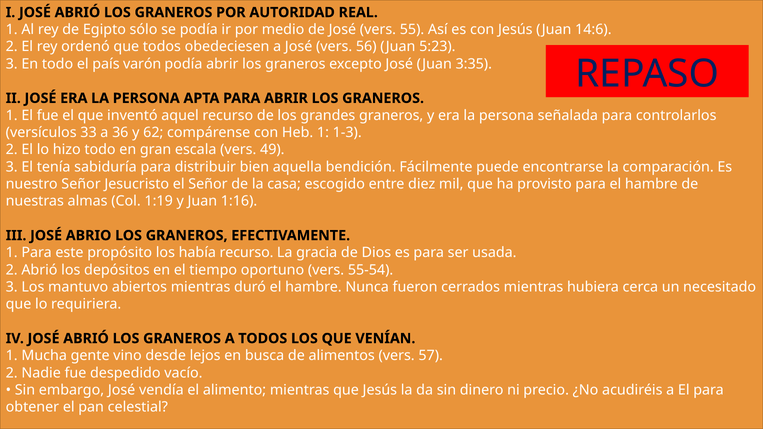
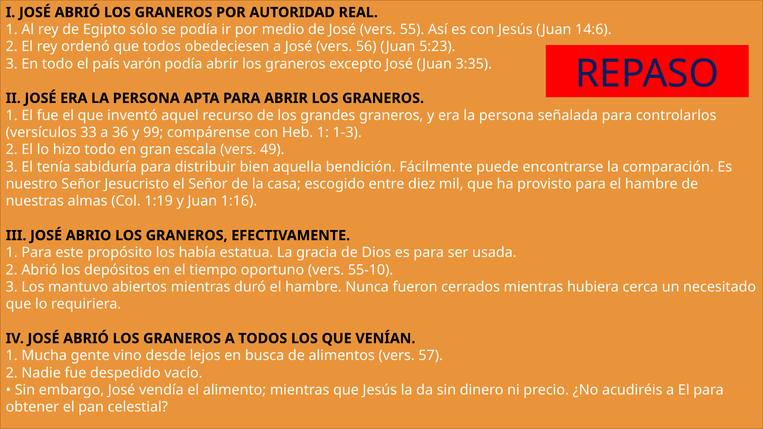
62: 62 -> 99
había recurso: recurso -> estatua
55-54: 55-54 -> 55-10
